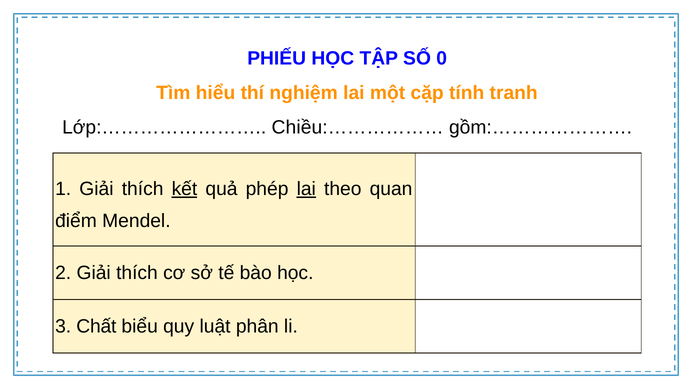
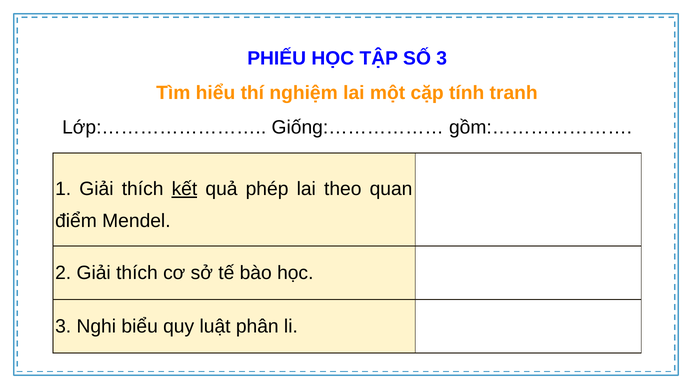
SỐ 0: 0 -> 3
Chiều:………………: Chiều:……………… -> Giống:………………
lai at (306, 189) underline: present -> none
Chất: Chất -> Nghi
